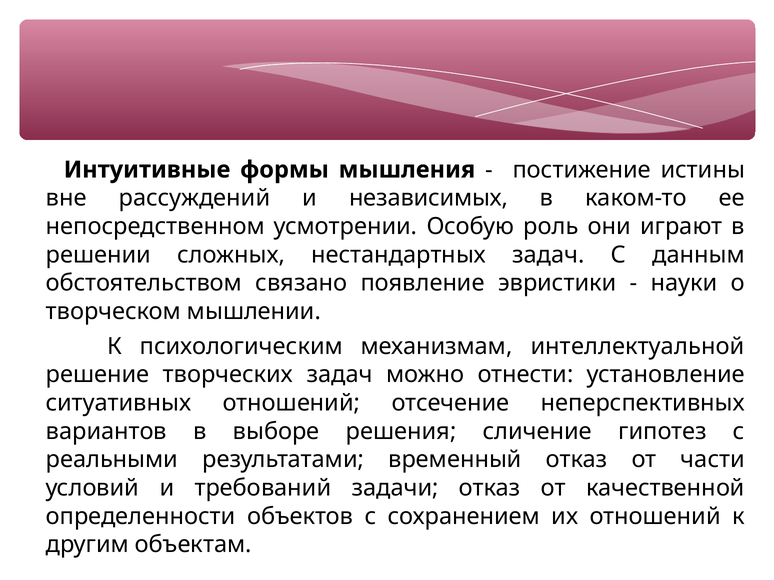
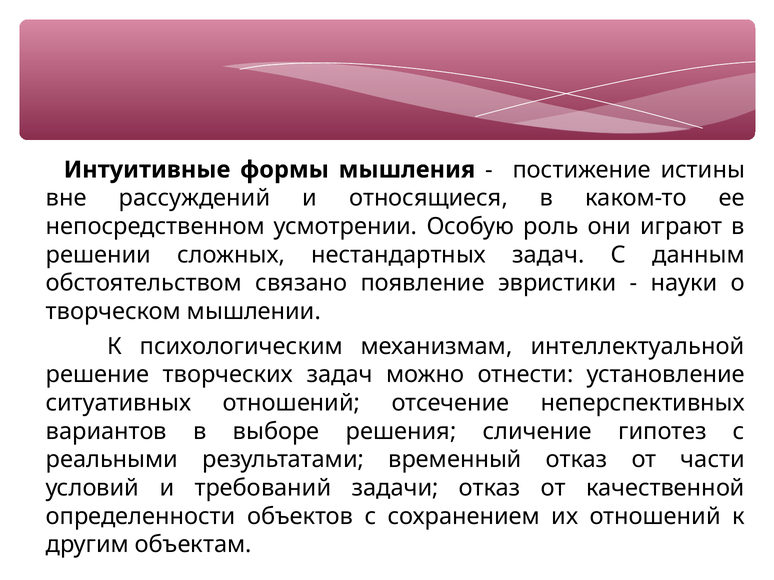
независимых: независимых -> относящиеся
